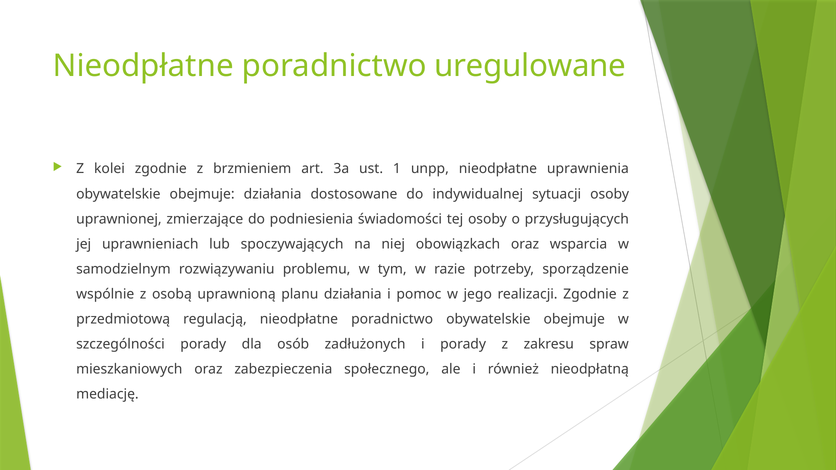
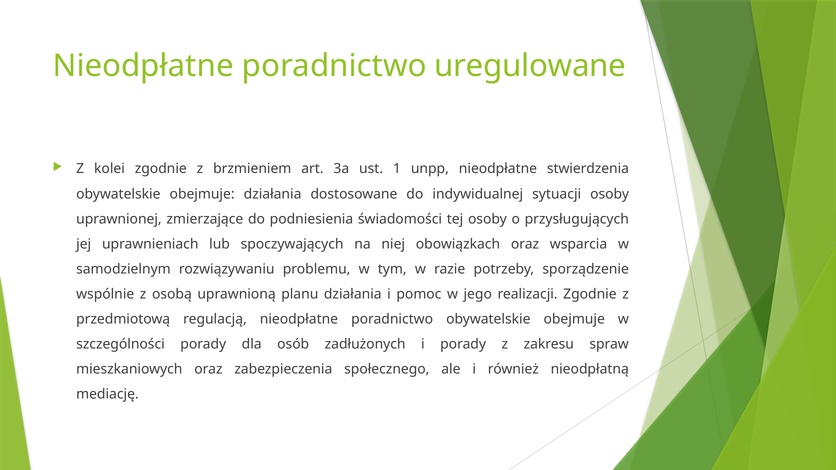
uprawnienia: uprawnienia -> stwierdzenia
